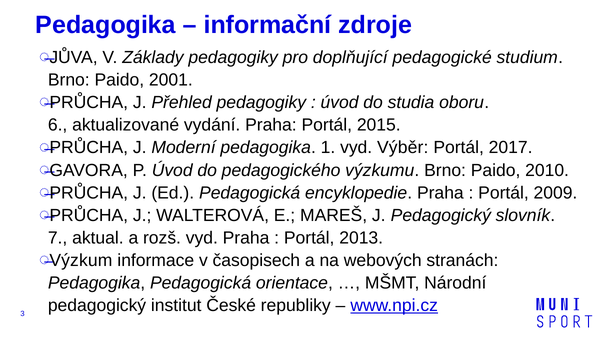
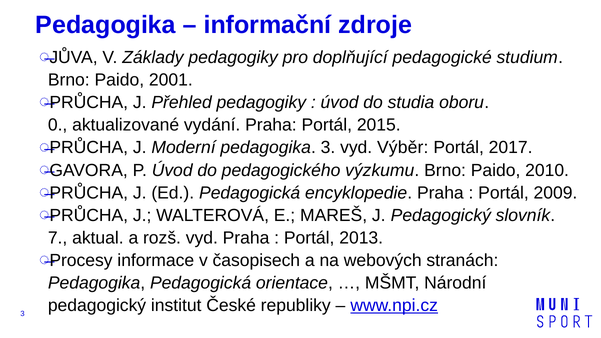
6: 6 -> 0
pedagogika 1: 1 -> 3
Výzkum: Výzkum -> Procesy
